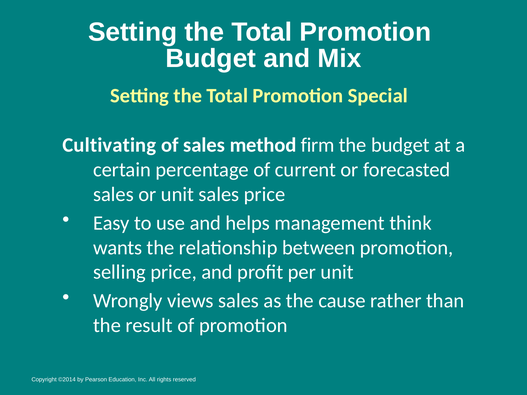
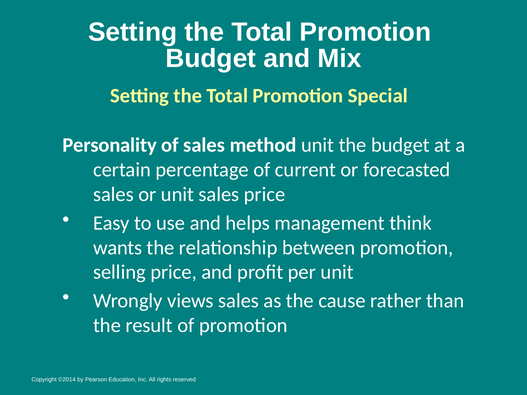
Cultivating: Cultivating -> Personality
method firm: firm -> unit
